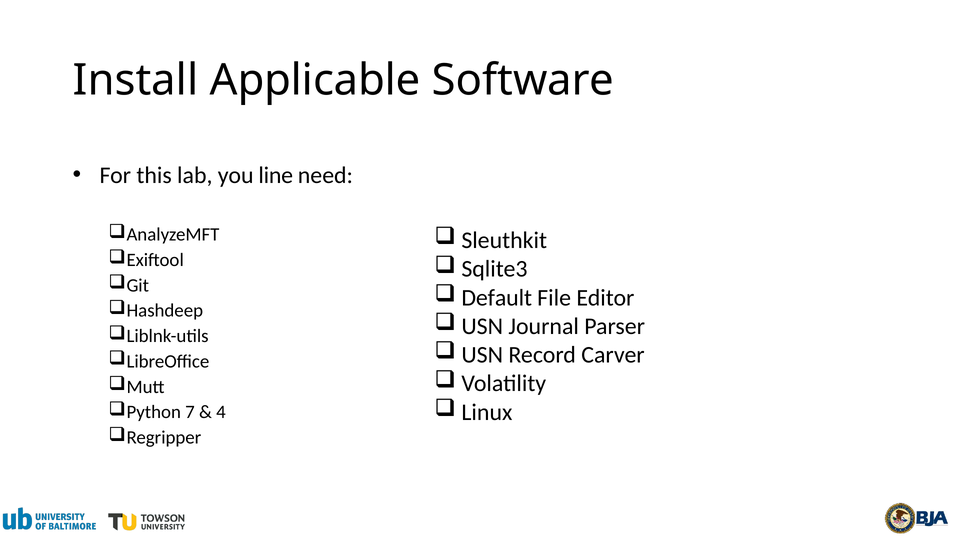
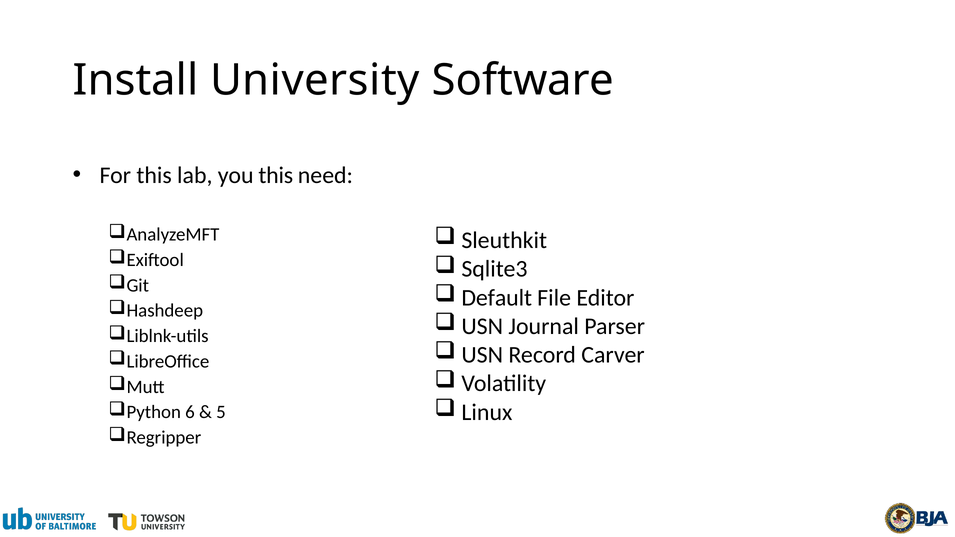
Applicable: Applicable -> University
you line: line -> this
7: 7 -> 6
4: 4 -> 5
